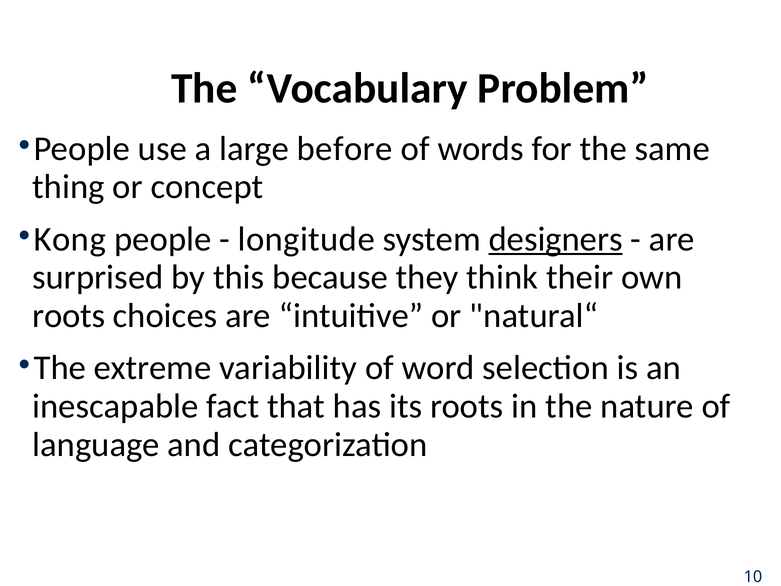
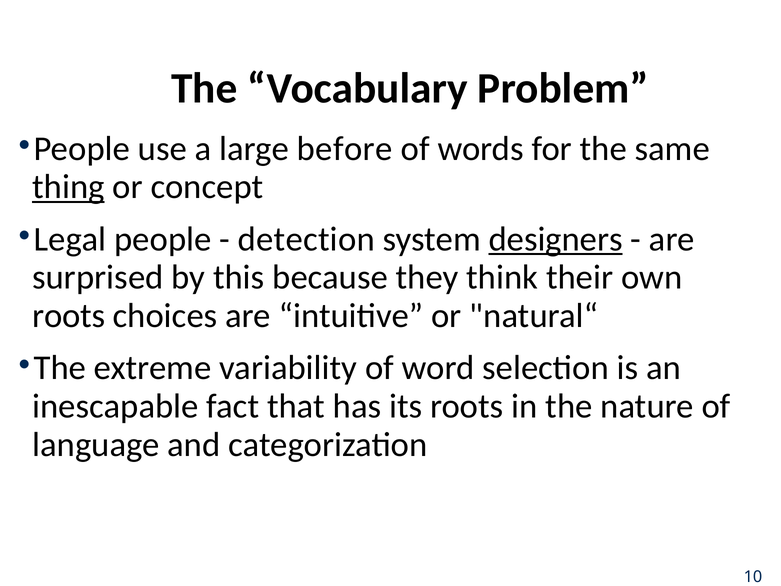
thing underline: none -> present
Kong: Kong -> Legal
longitude: longitude -> detection
